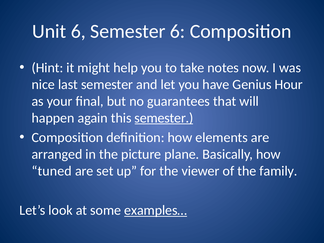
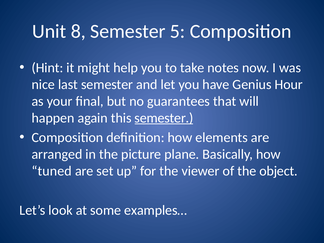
Unit 6: 6 -> 8
Semester 6: 6 -> 5
family: family -> object
examples… underline: present -> none
